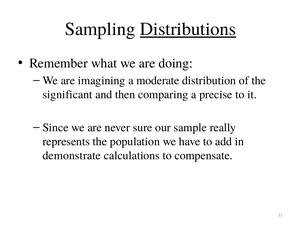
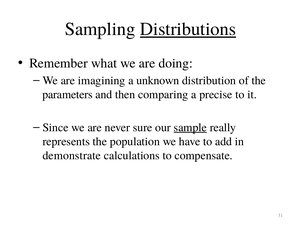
moderate: moderate -> unknown
significant: significant -> parameters
sample underline: none -> present
